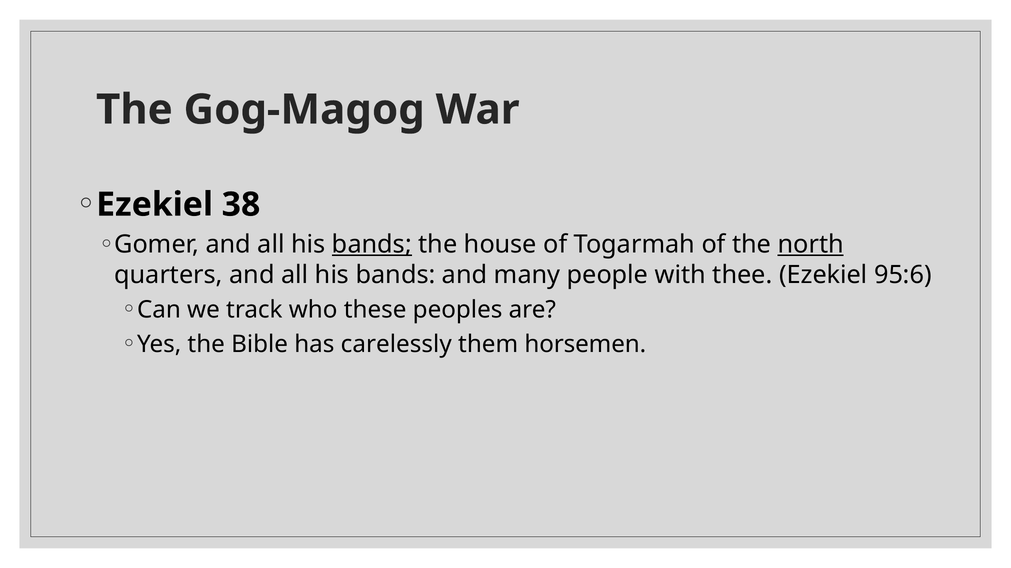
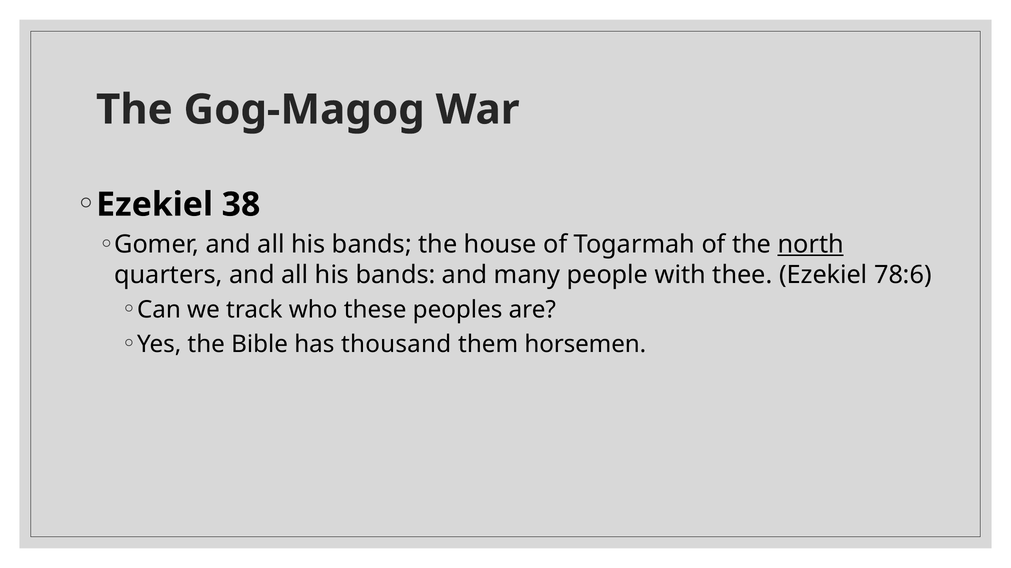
bands at (372, 245) underline: present -> none
95:6: 95:6 -> 78:6
carelessly: carelessly -> thousand
